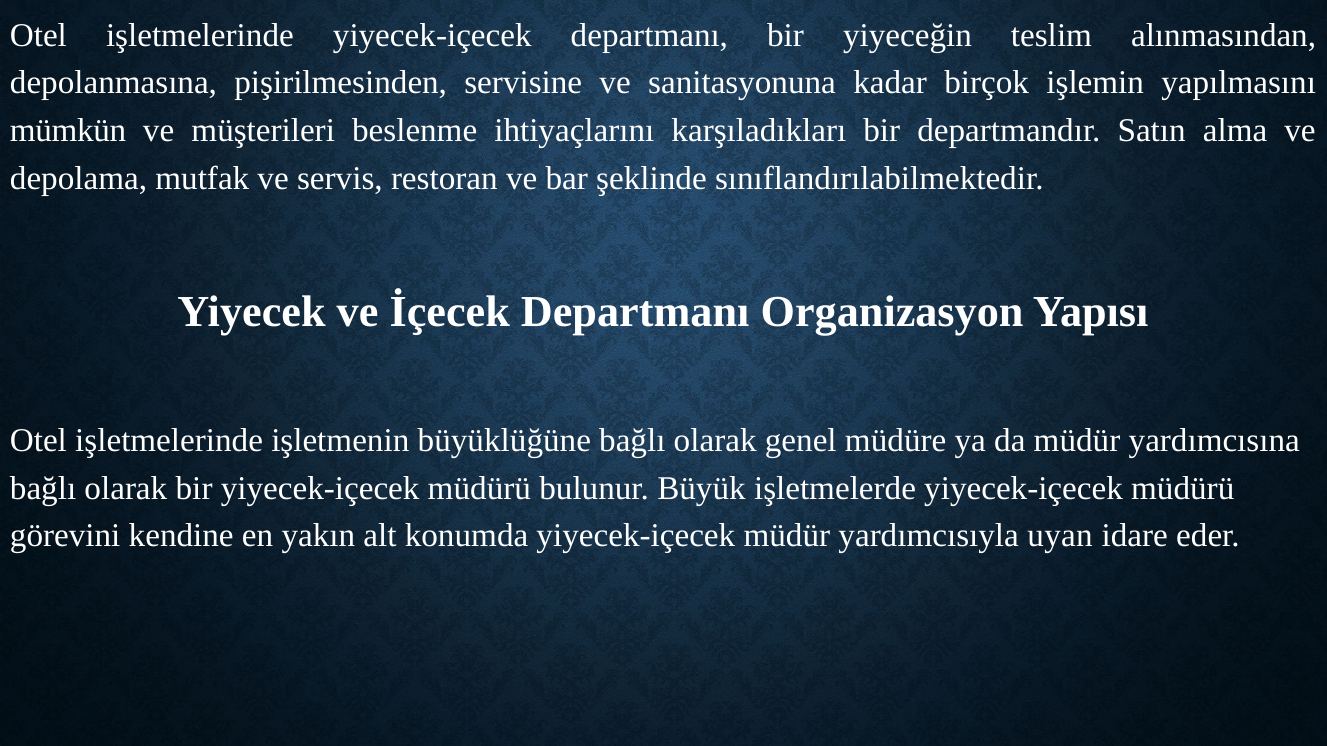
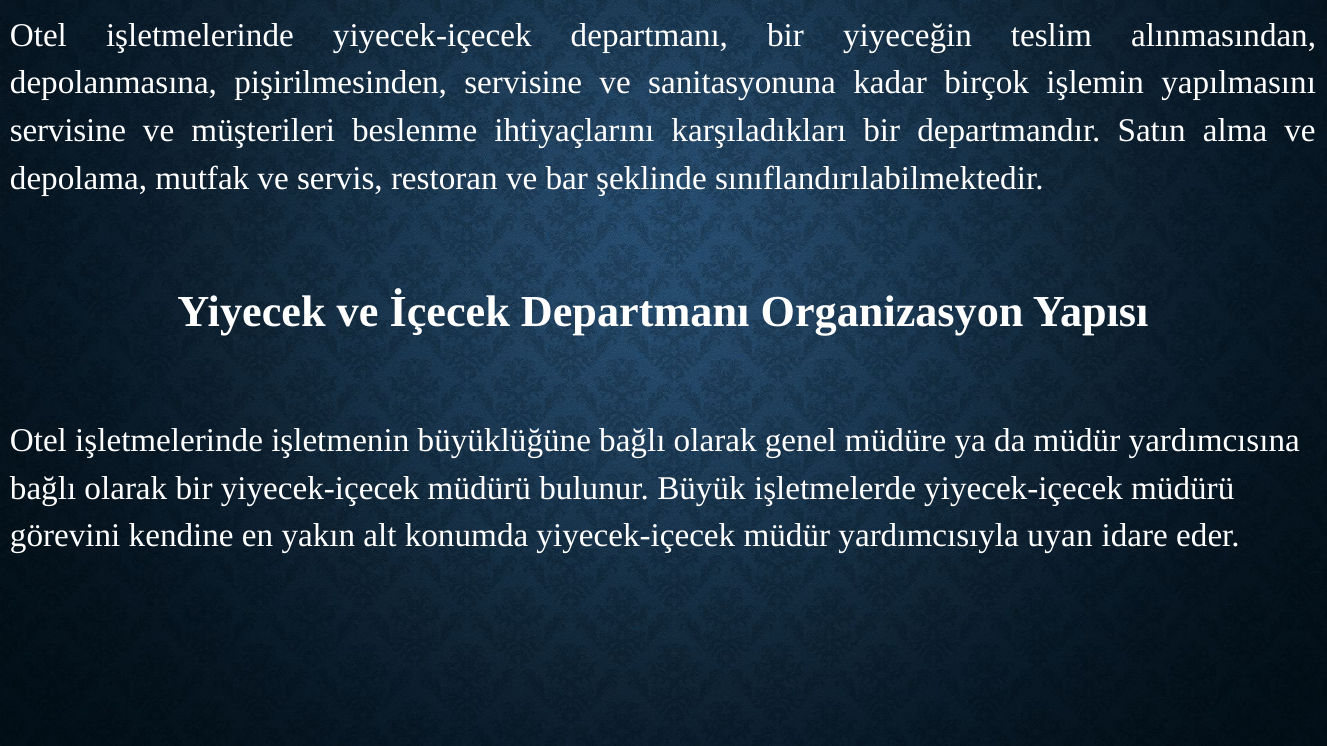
mümkün at (68, 131): mümkün -> servisine
